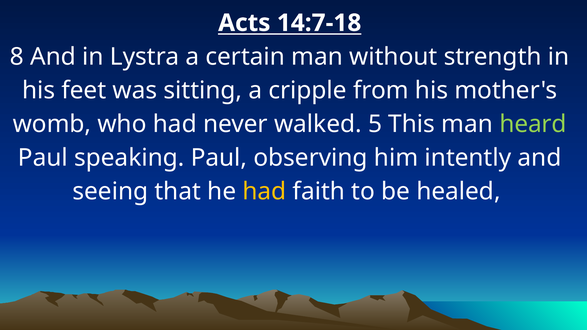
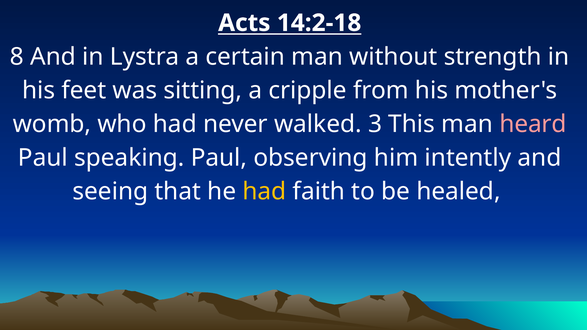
14:7-18: 14:7-18 -> 14:2-18
5: 5 -> 3
heard colour: light green -> pink
